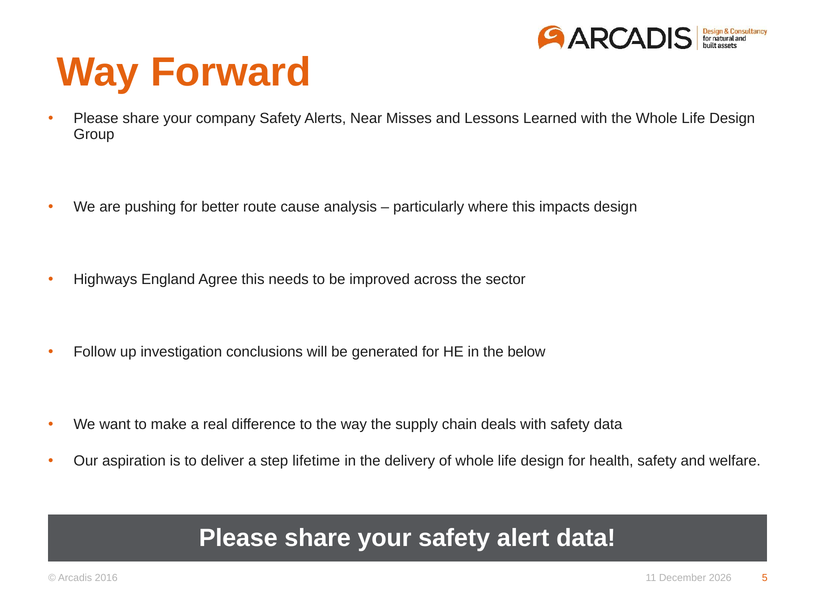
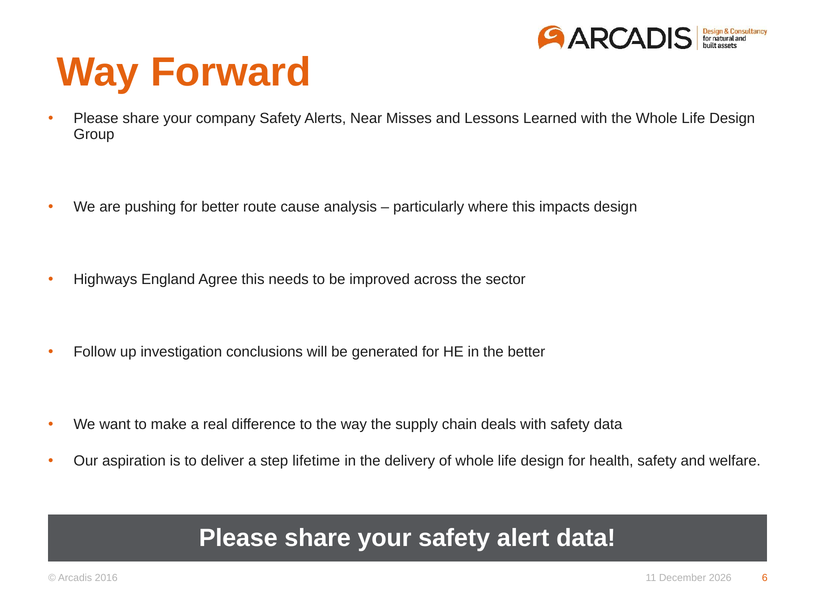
the below: below -> better
5: 5 -> 6
